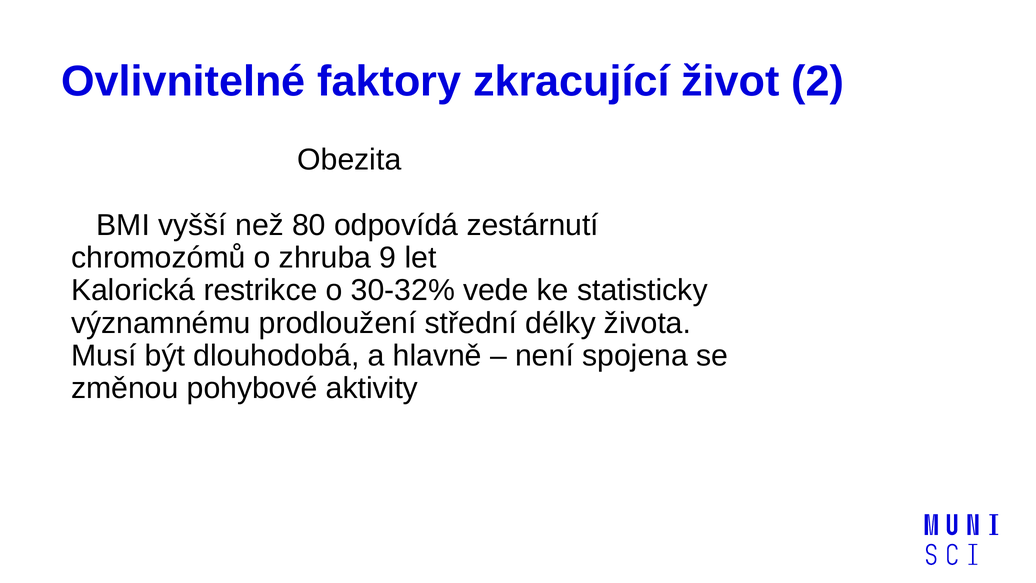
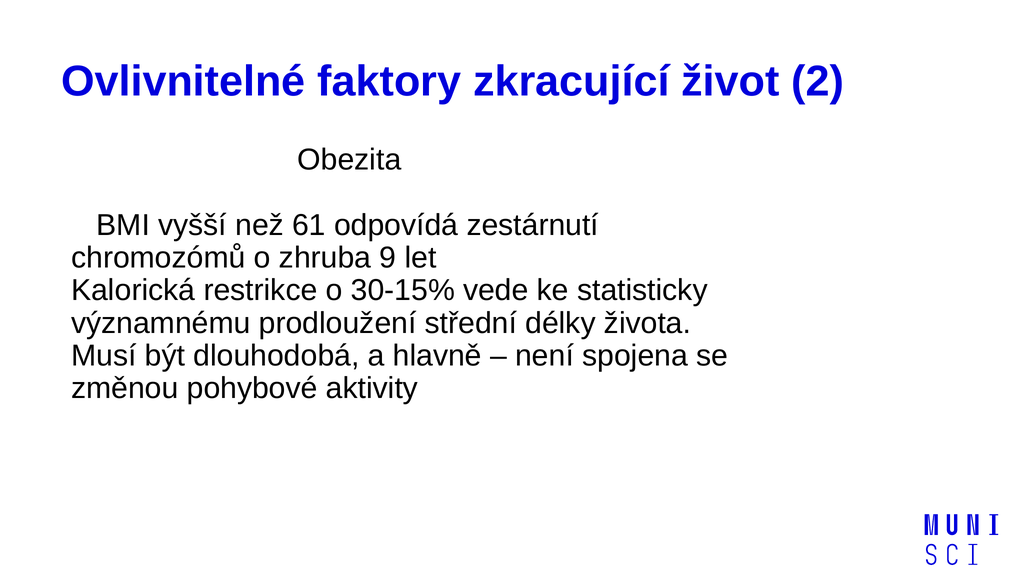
80: 80 -> 61
30-32%: 30-32% -> 30-15%
